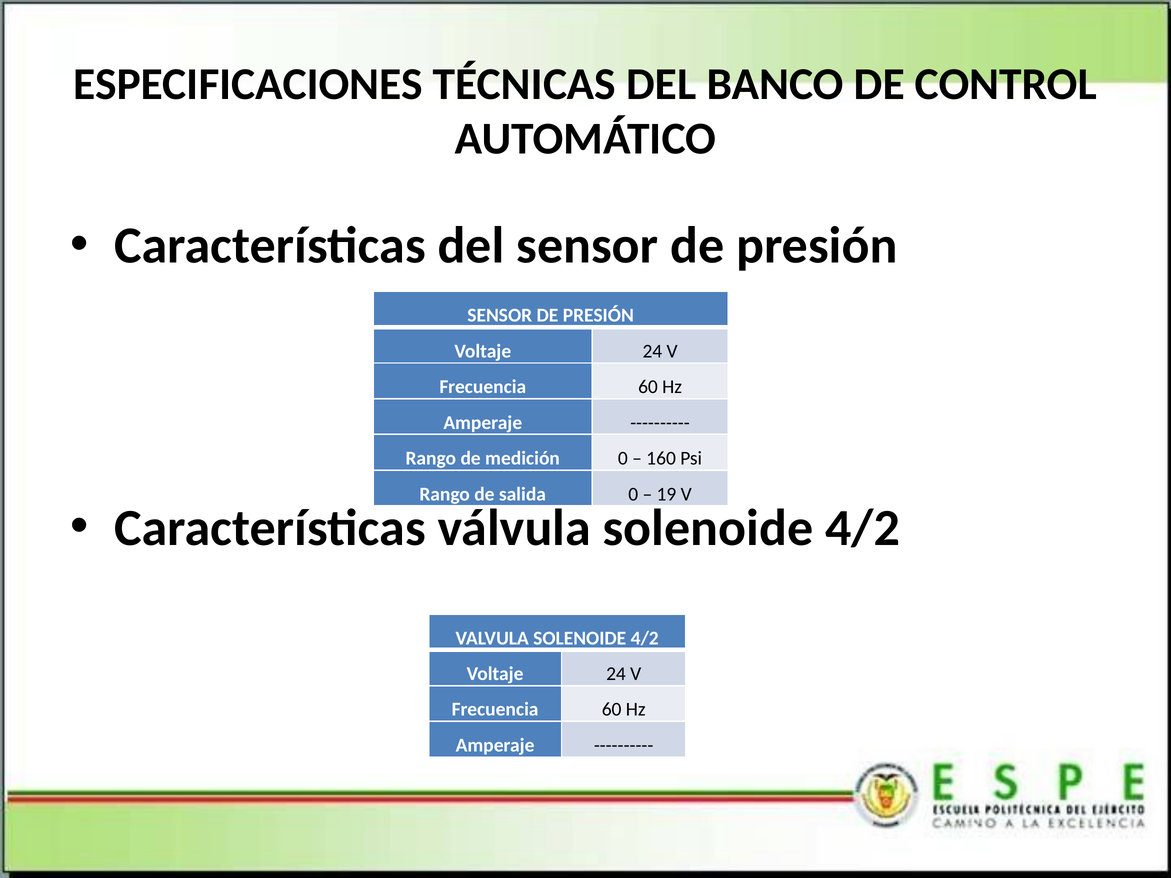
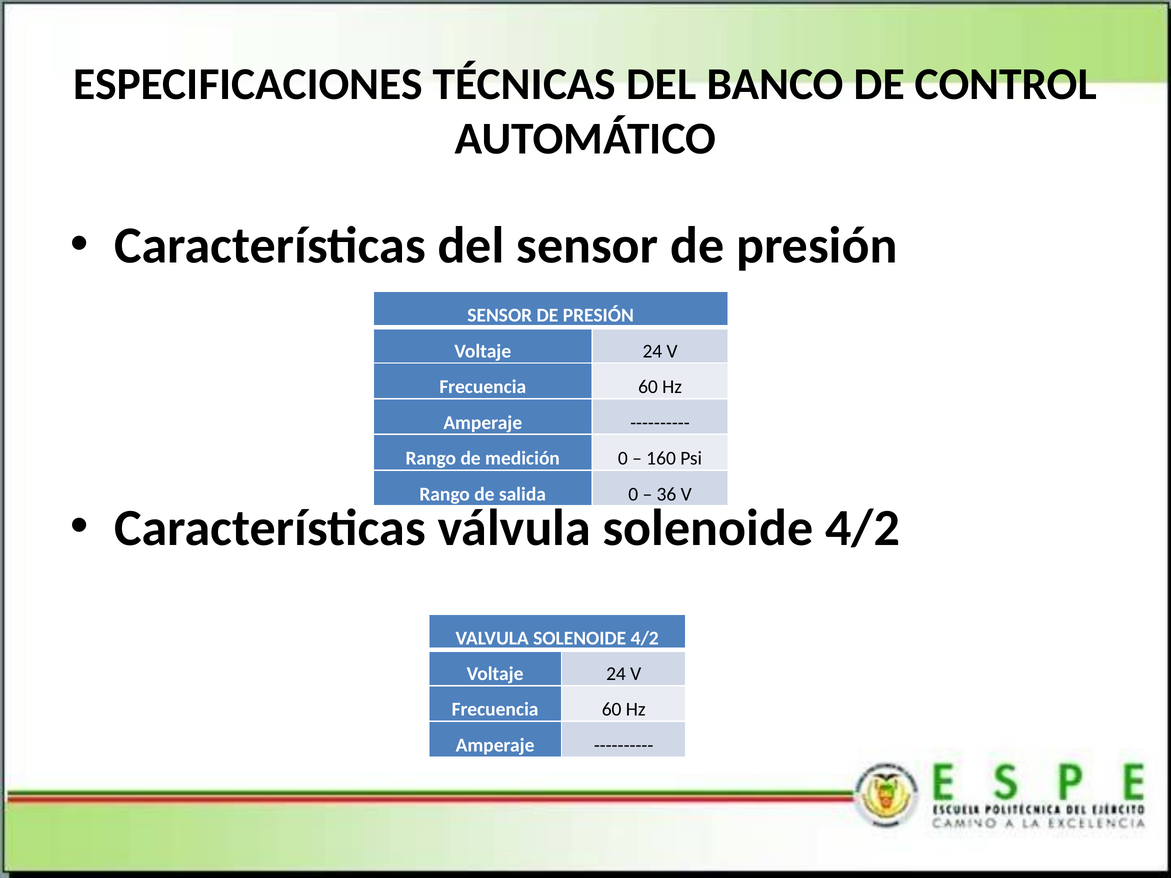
19: 19 -> 36
